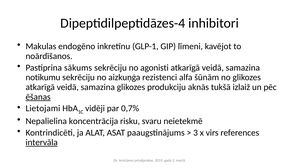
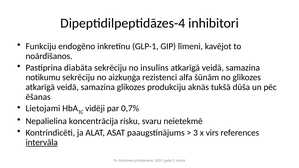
Makulas: Makulas -> Funkciju
sākums: sākums -> diabāta
agonisti: agonisti -> insulīns
izlaiž: izlaiž -> dūša
ēšanas underline: present -> none
